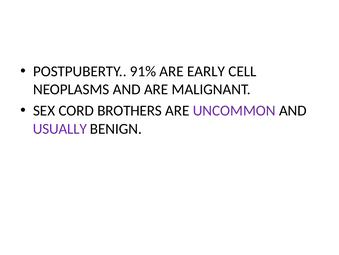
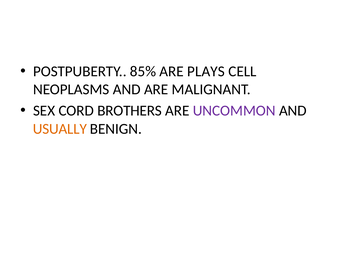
91%: 91% -> 85%
EARLY: EARLY -> PLAYS
USUALLY colour: purple -> orange
